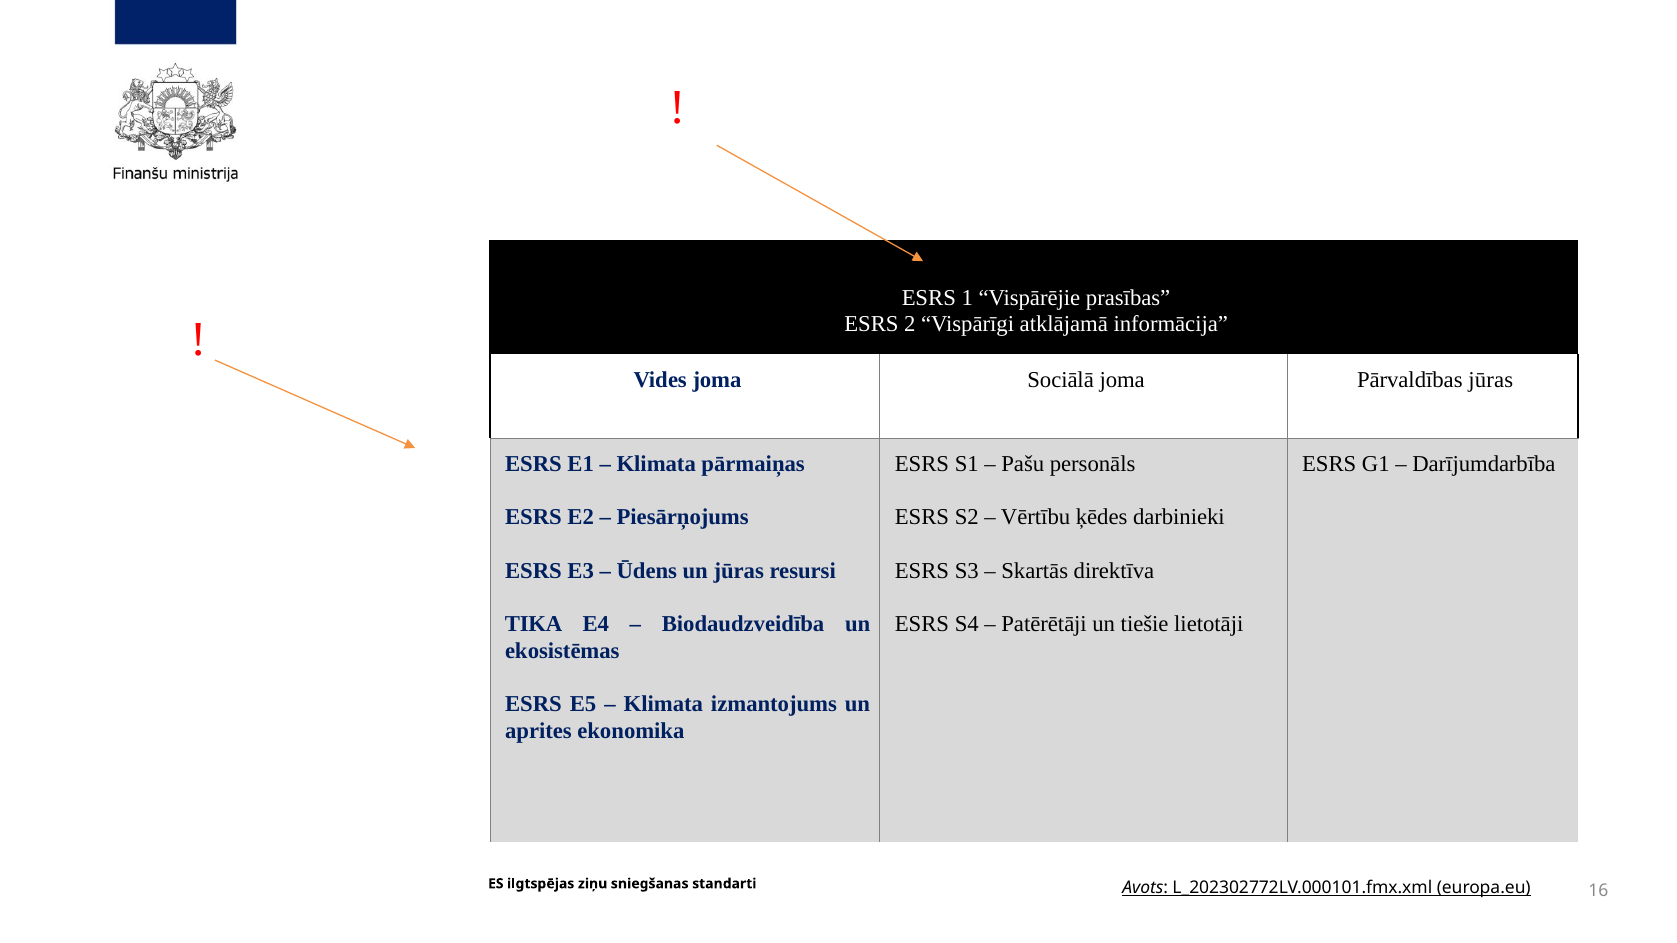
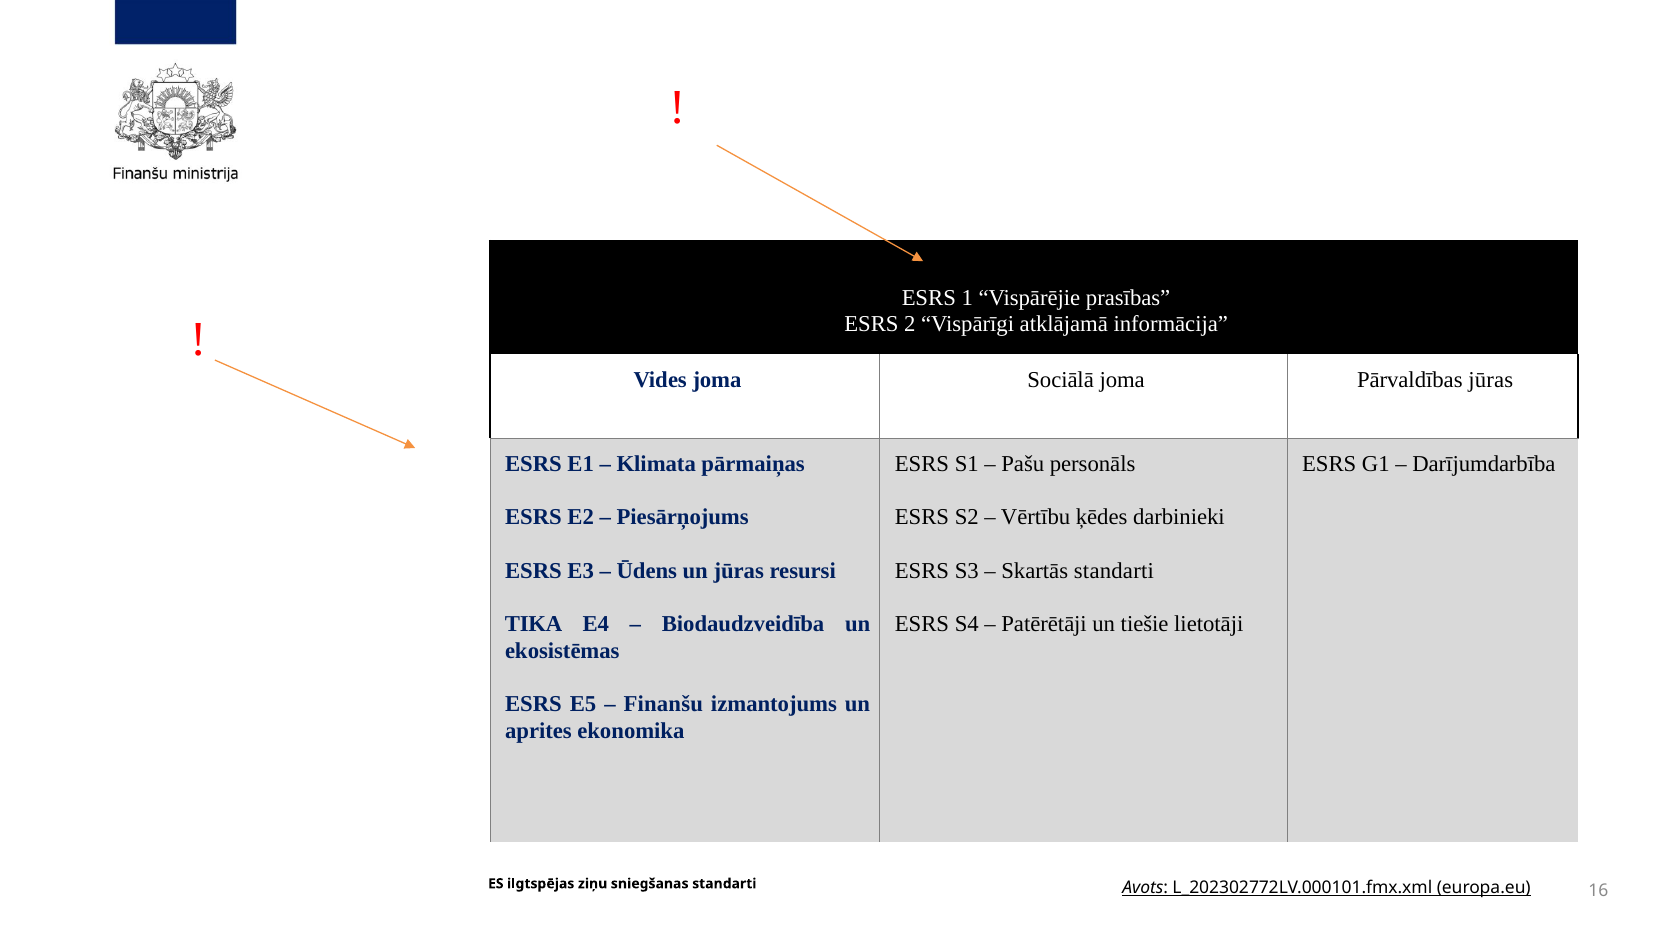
Skartās direktīva: direktīva -> standarti
Klimata at (663, 704): Klimata -> Finanšu
